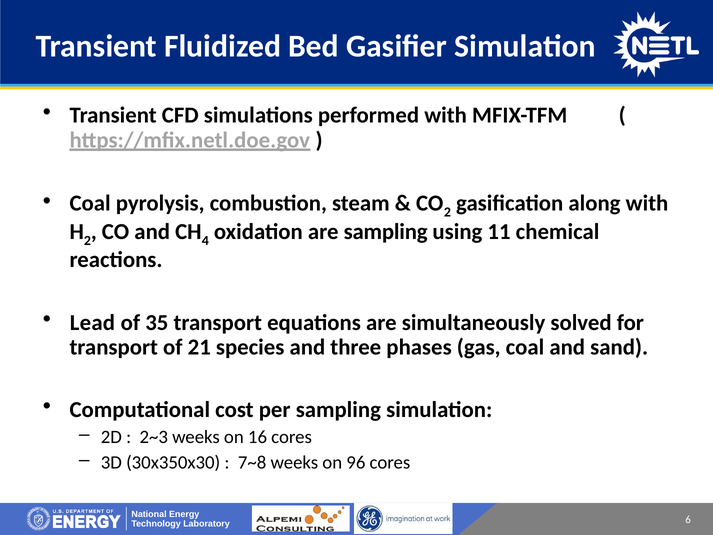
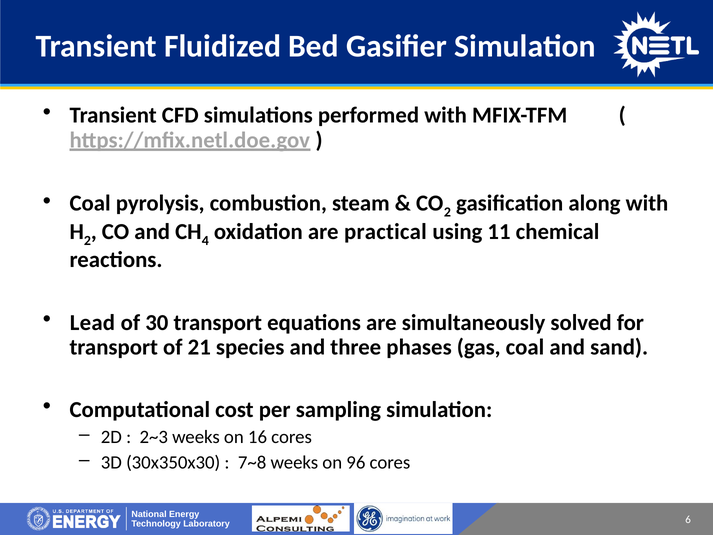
are sampling: sampling -> practical
35: 35 -> 30
